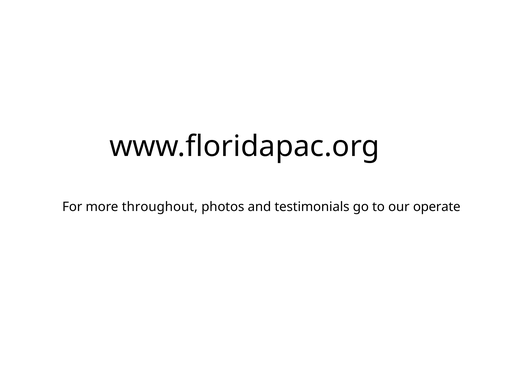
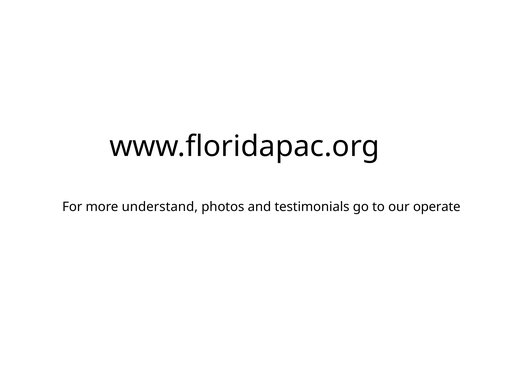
throughout: throughout -> understand
